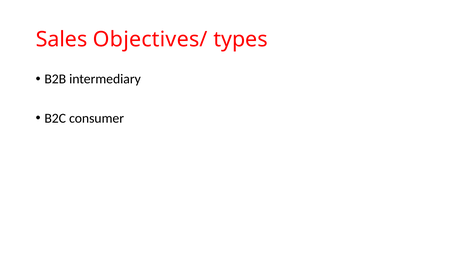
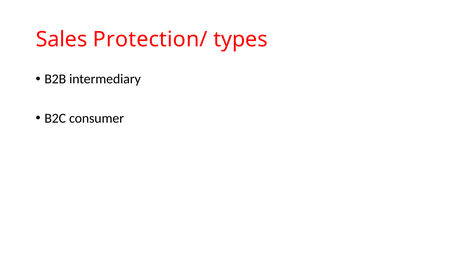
Objectives/: Objectives/ -> Protection/
